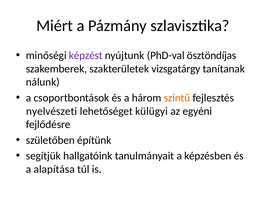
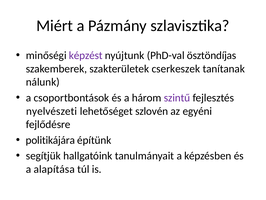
vizsgatárgy: vizsgatárgy -> cserkeszek
szintű colour: orange -> purple
külügyi: külügyi -> szlovén
születőben: születőben -> politikájára
